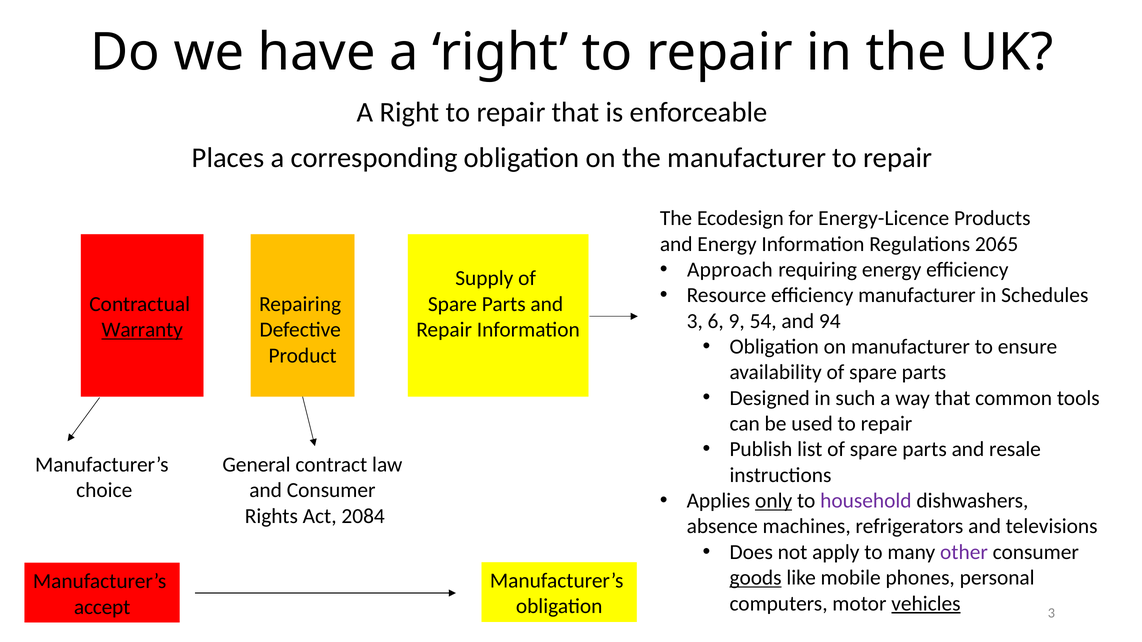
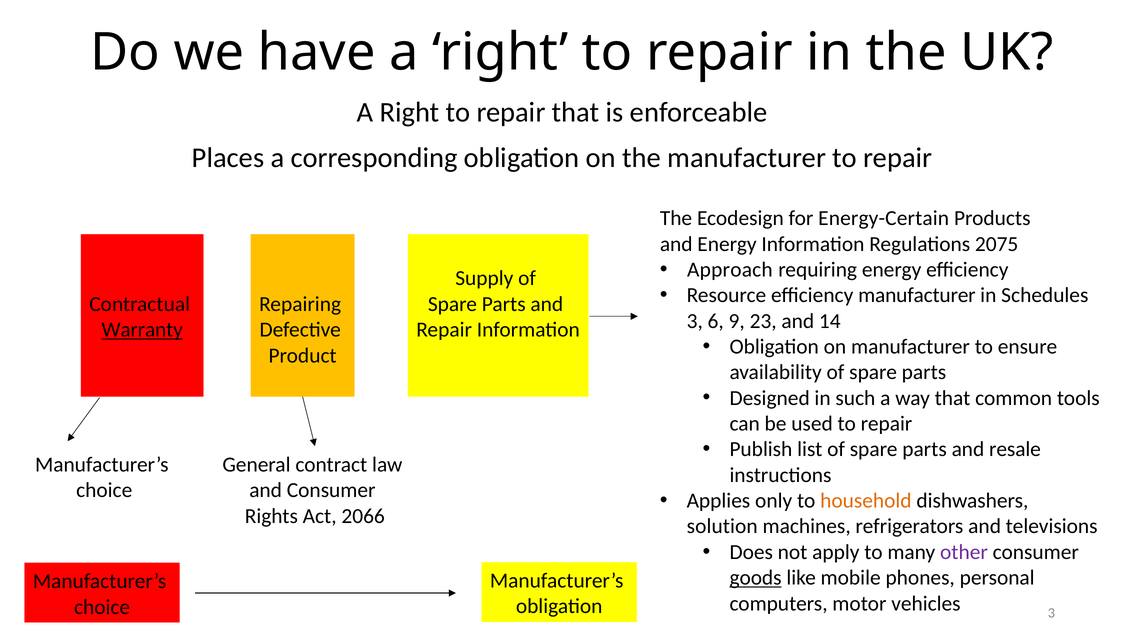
Energy-Licence: Energy-Licence -> Energy-Certain
2065: 2065 -> 2075
54: 54 -> 23
94: 94 -> 14
only underline: present -> none
household colour: purple -> orange
2084: 2084 -> 2066
absence: absence -> solution
vehicles underline: present -> none
accept at (102, 607): accept -> choice
